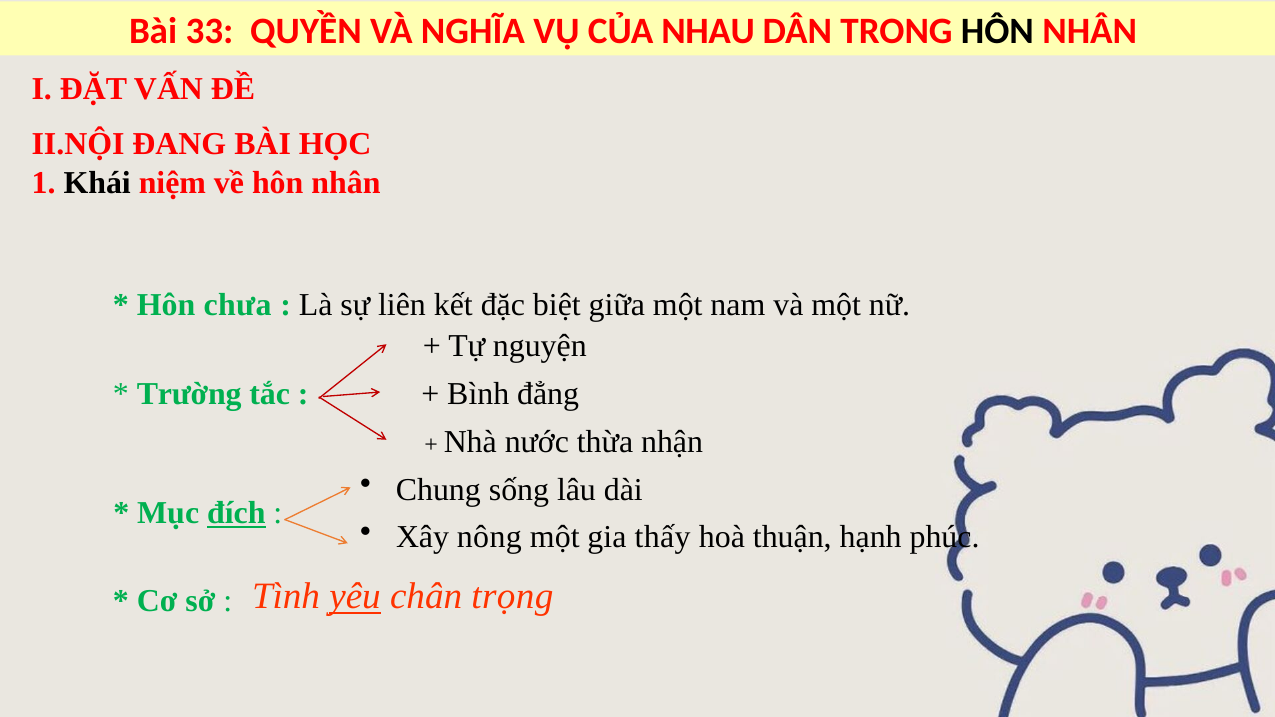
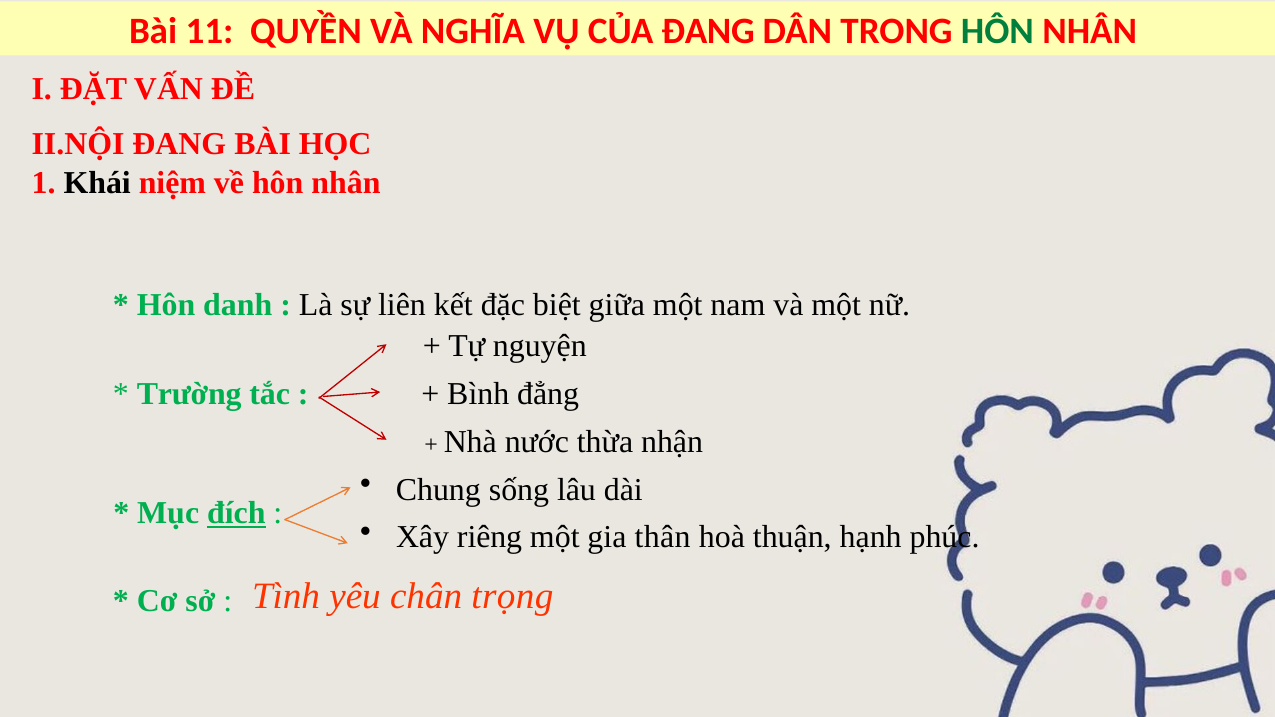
33: 33 -> 11
CỦA NHAU: NHAU -> ĐANG
HÔN at (997, 31) colour: black -> green
chưa: chưa -> danh
nông: nông -> riêng
thấy: thấy -> thân
yêu underline: present -> none
